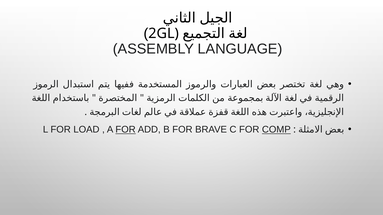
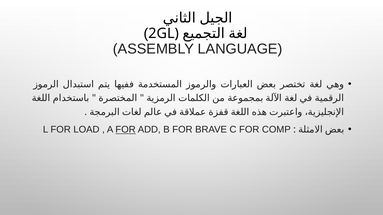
COMP underline: present -> none
